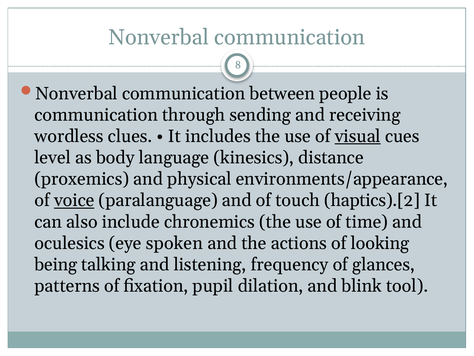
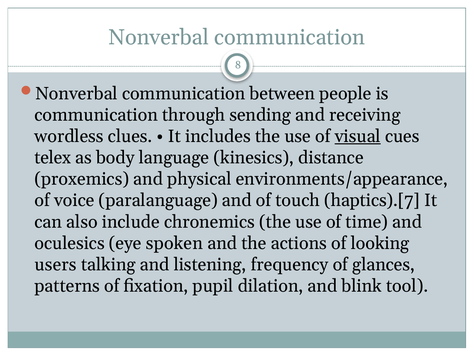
level: level -> telex
voice underline: present -> none
haptics).[2: haptics).[2 -> haptics).[7
being: being -> users
